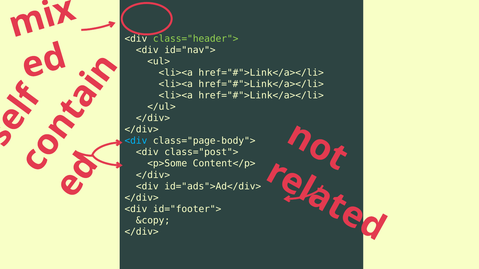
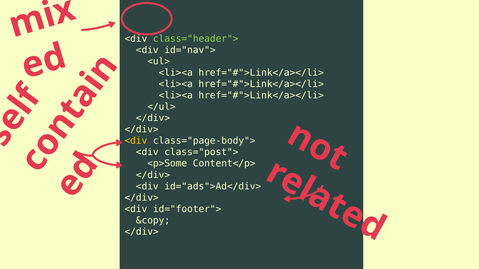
<div at (136, 141) colour: light blue -> yellow
